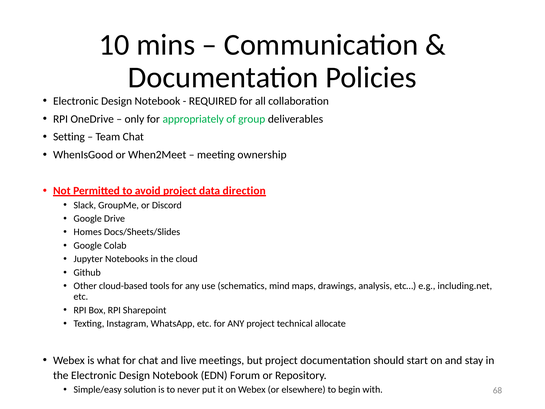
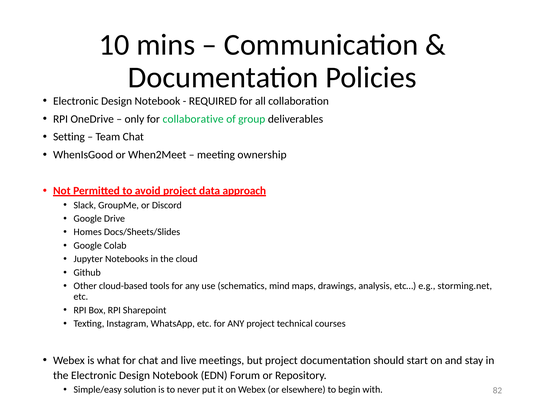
appropriately: appropriately -> collaborative
direction: direction -> approach
including.net: including.net -> storming.net
allocate: allocate -> courses
68: 68 -> 82
